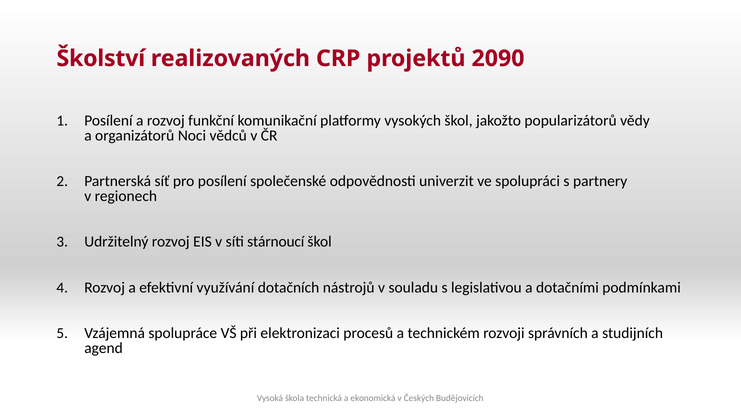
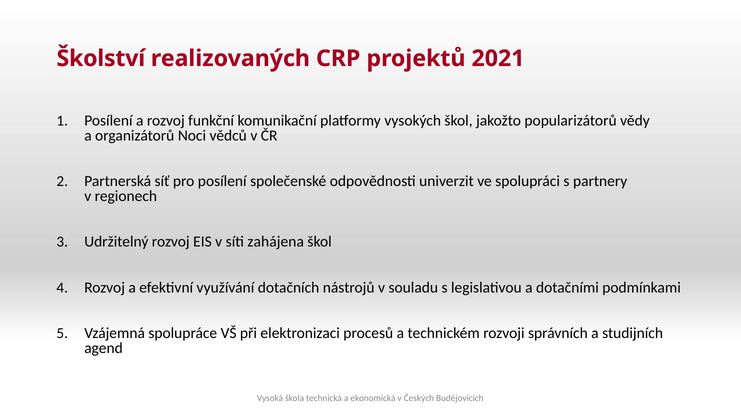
2090: 2090 -> 2021
stárnoucí: stárnoucí -> zahájena
